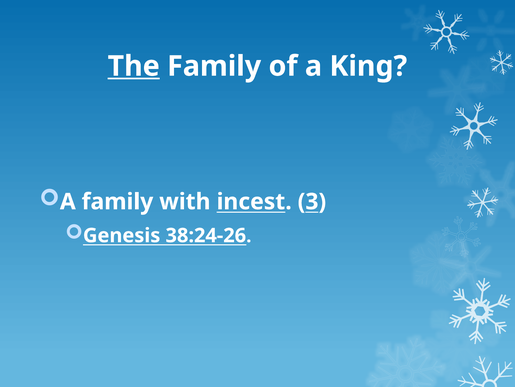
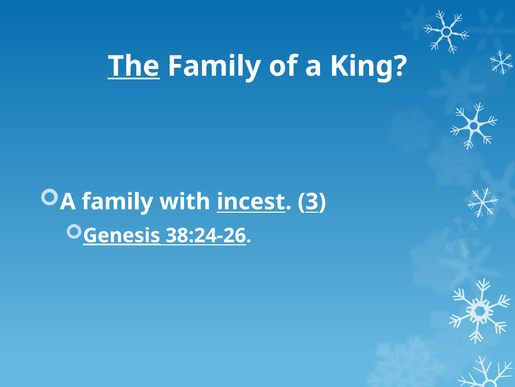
Genesis underline: none -> present
